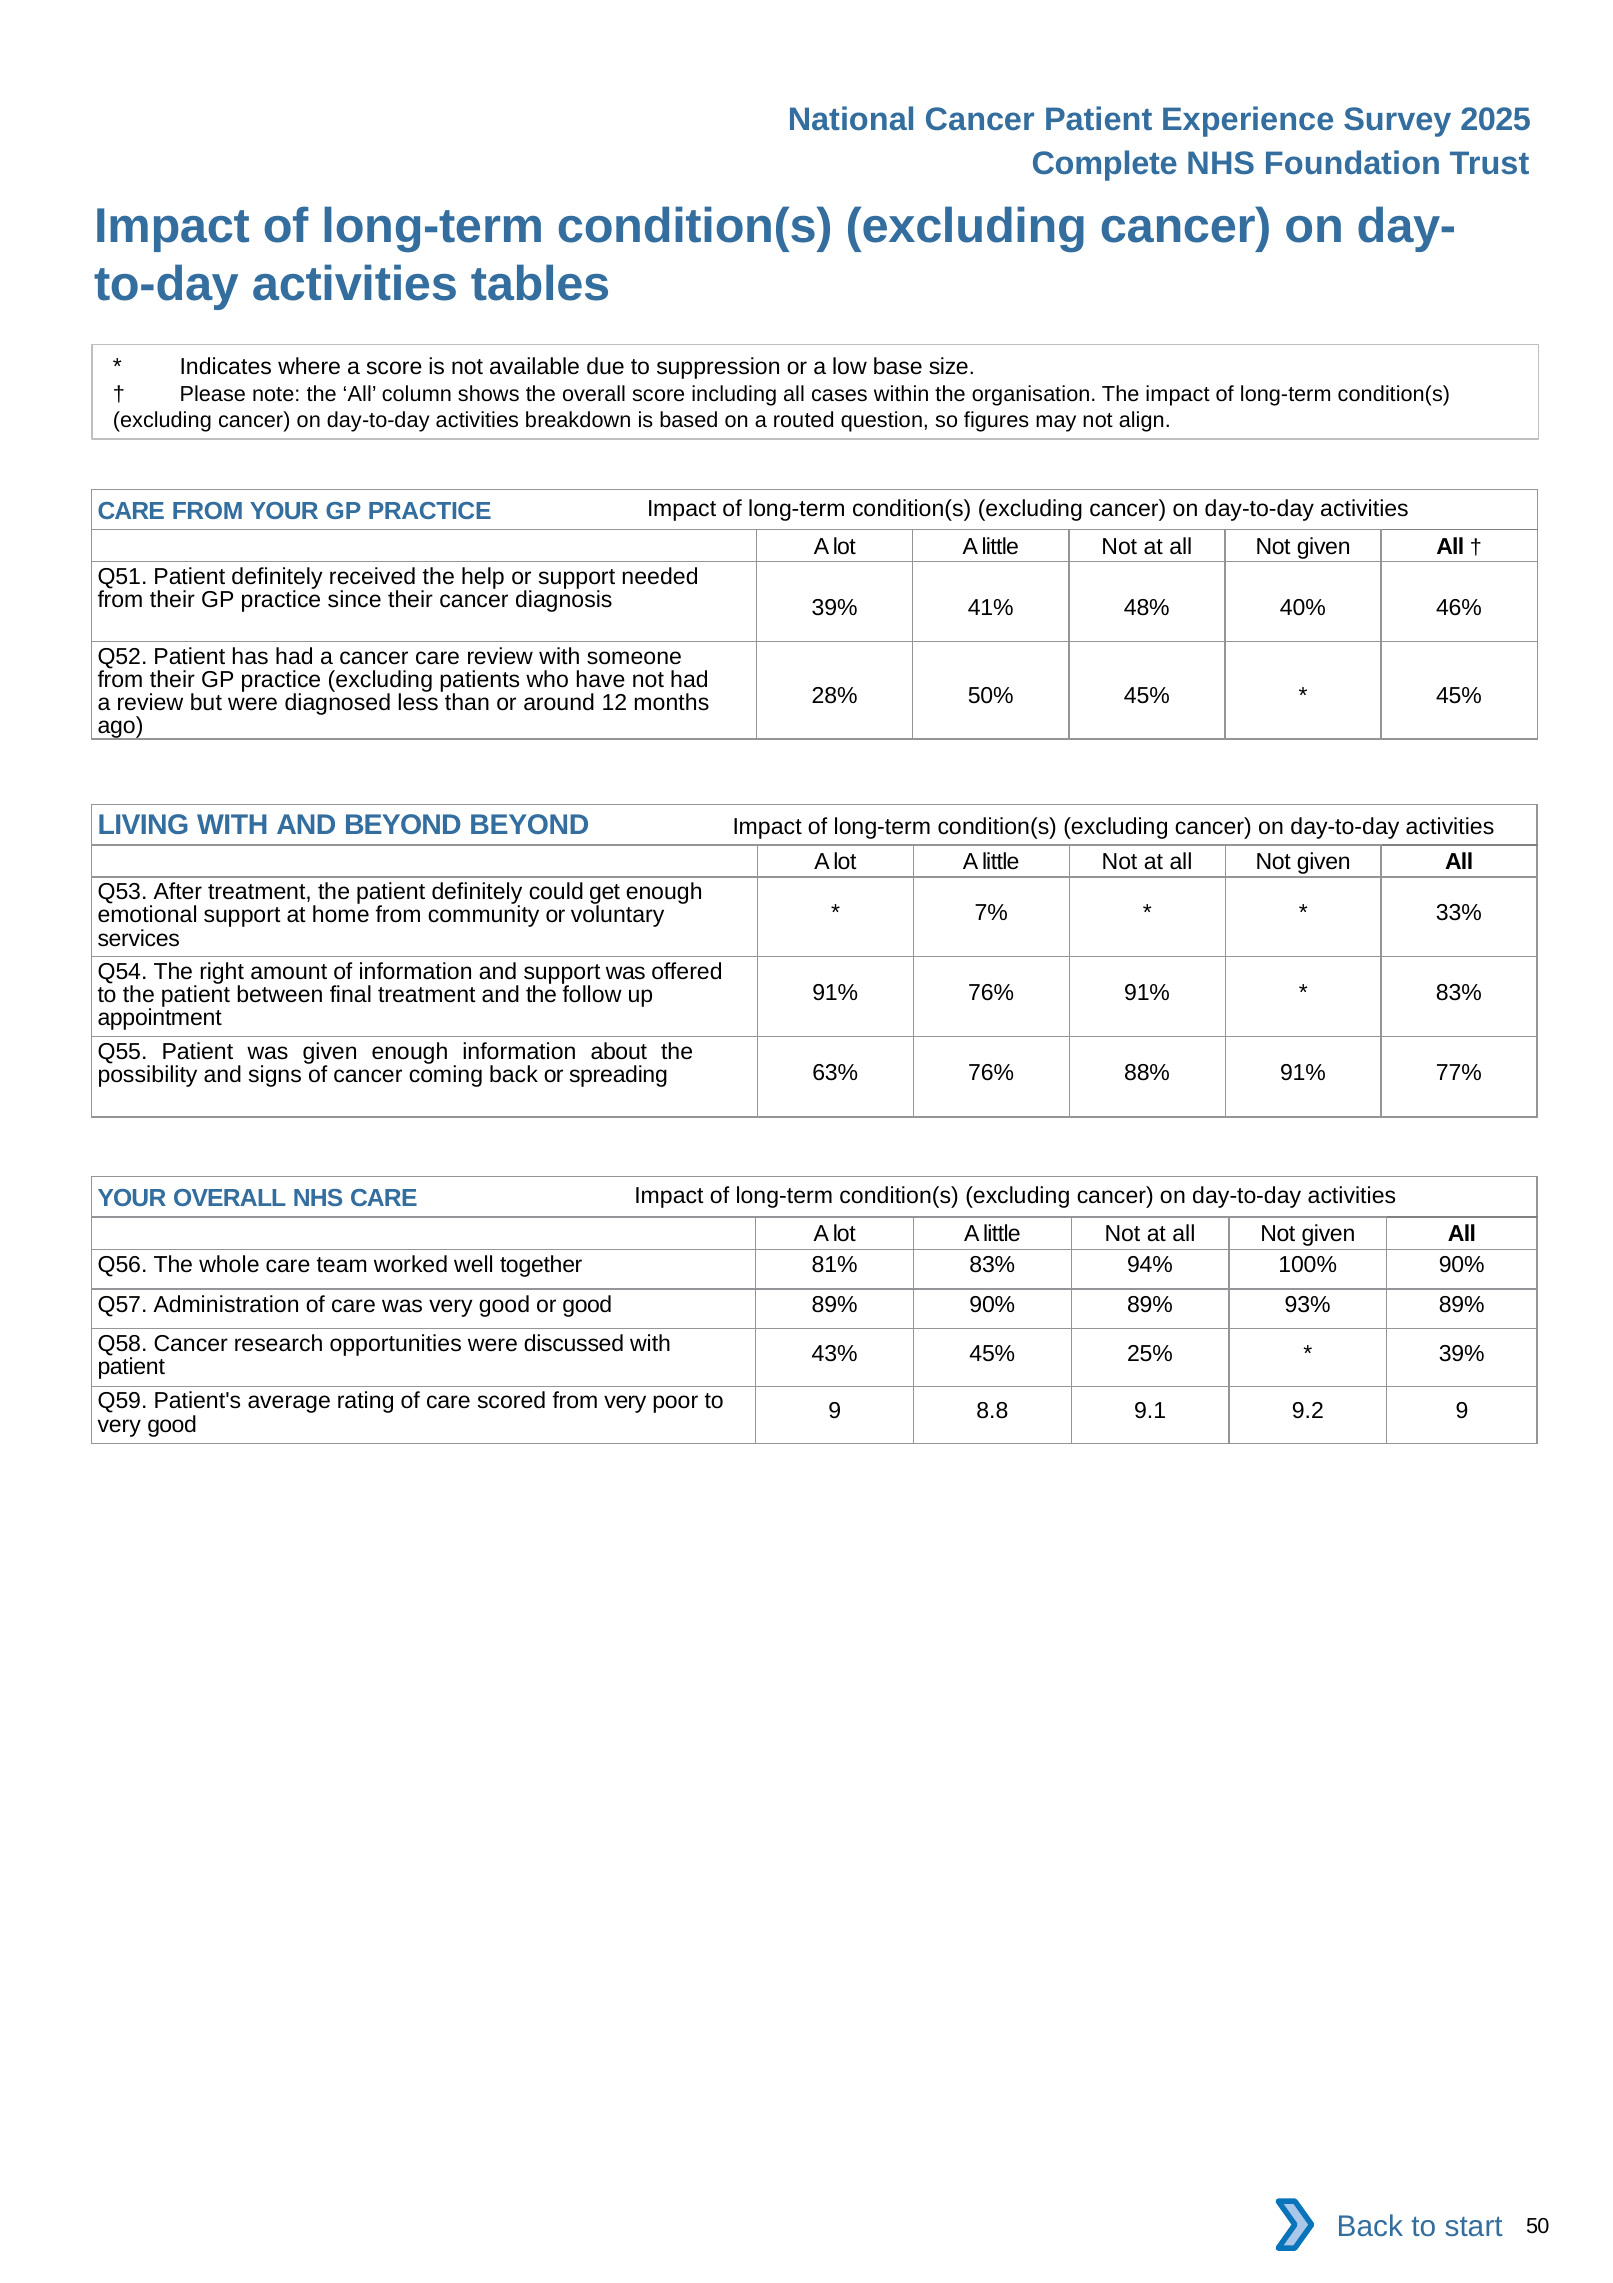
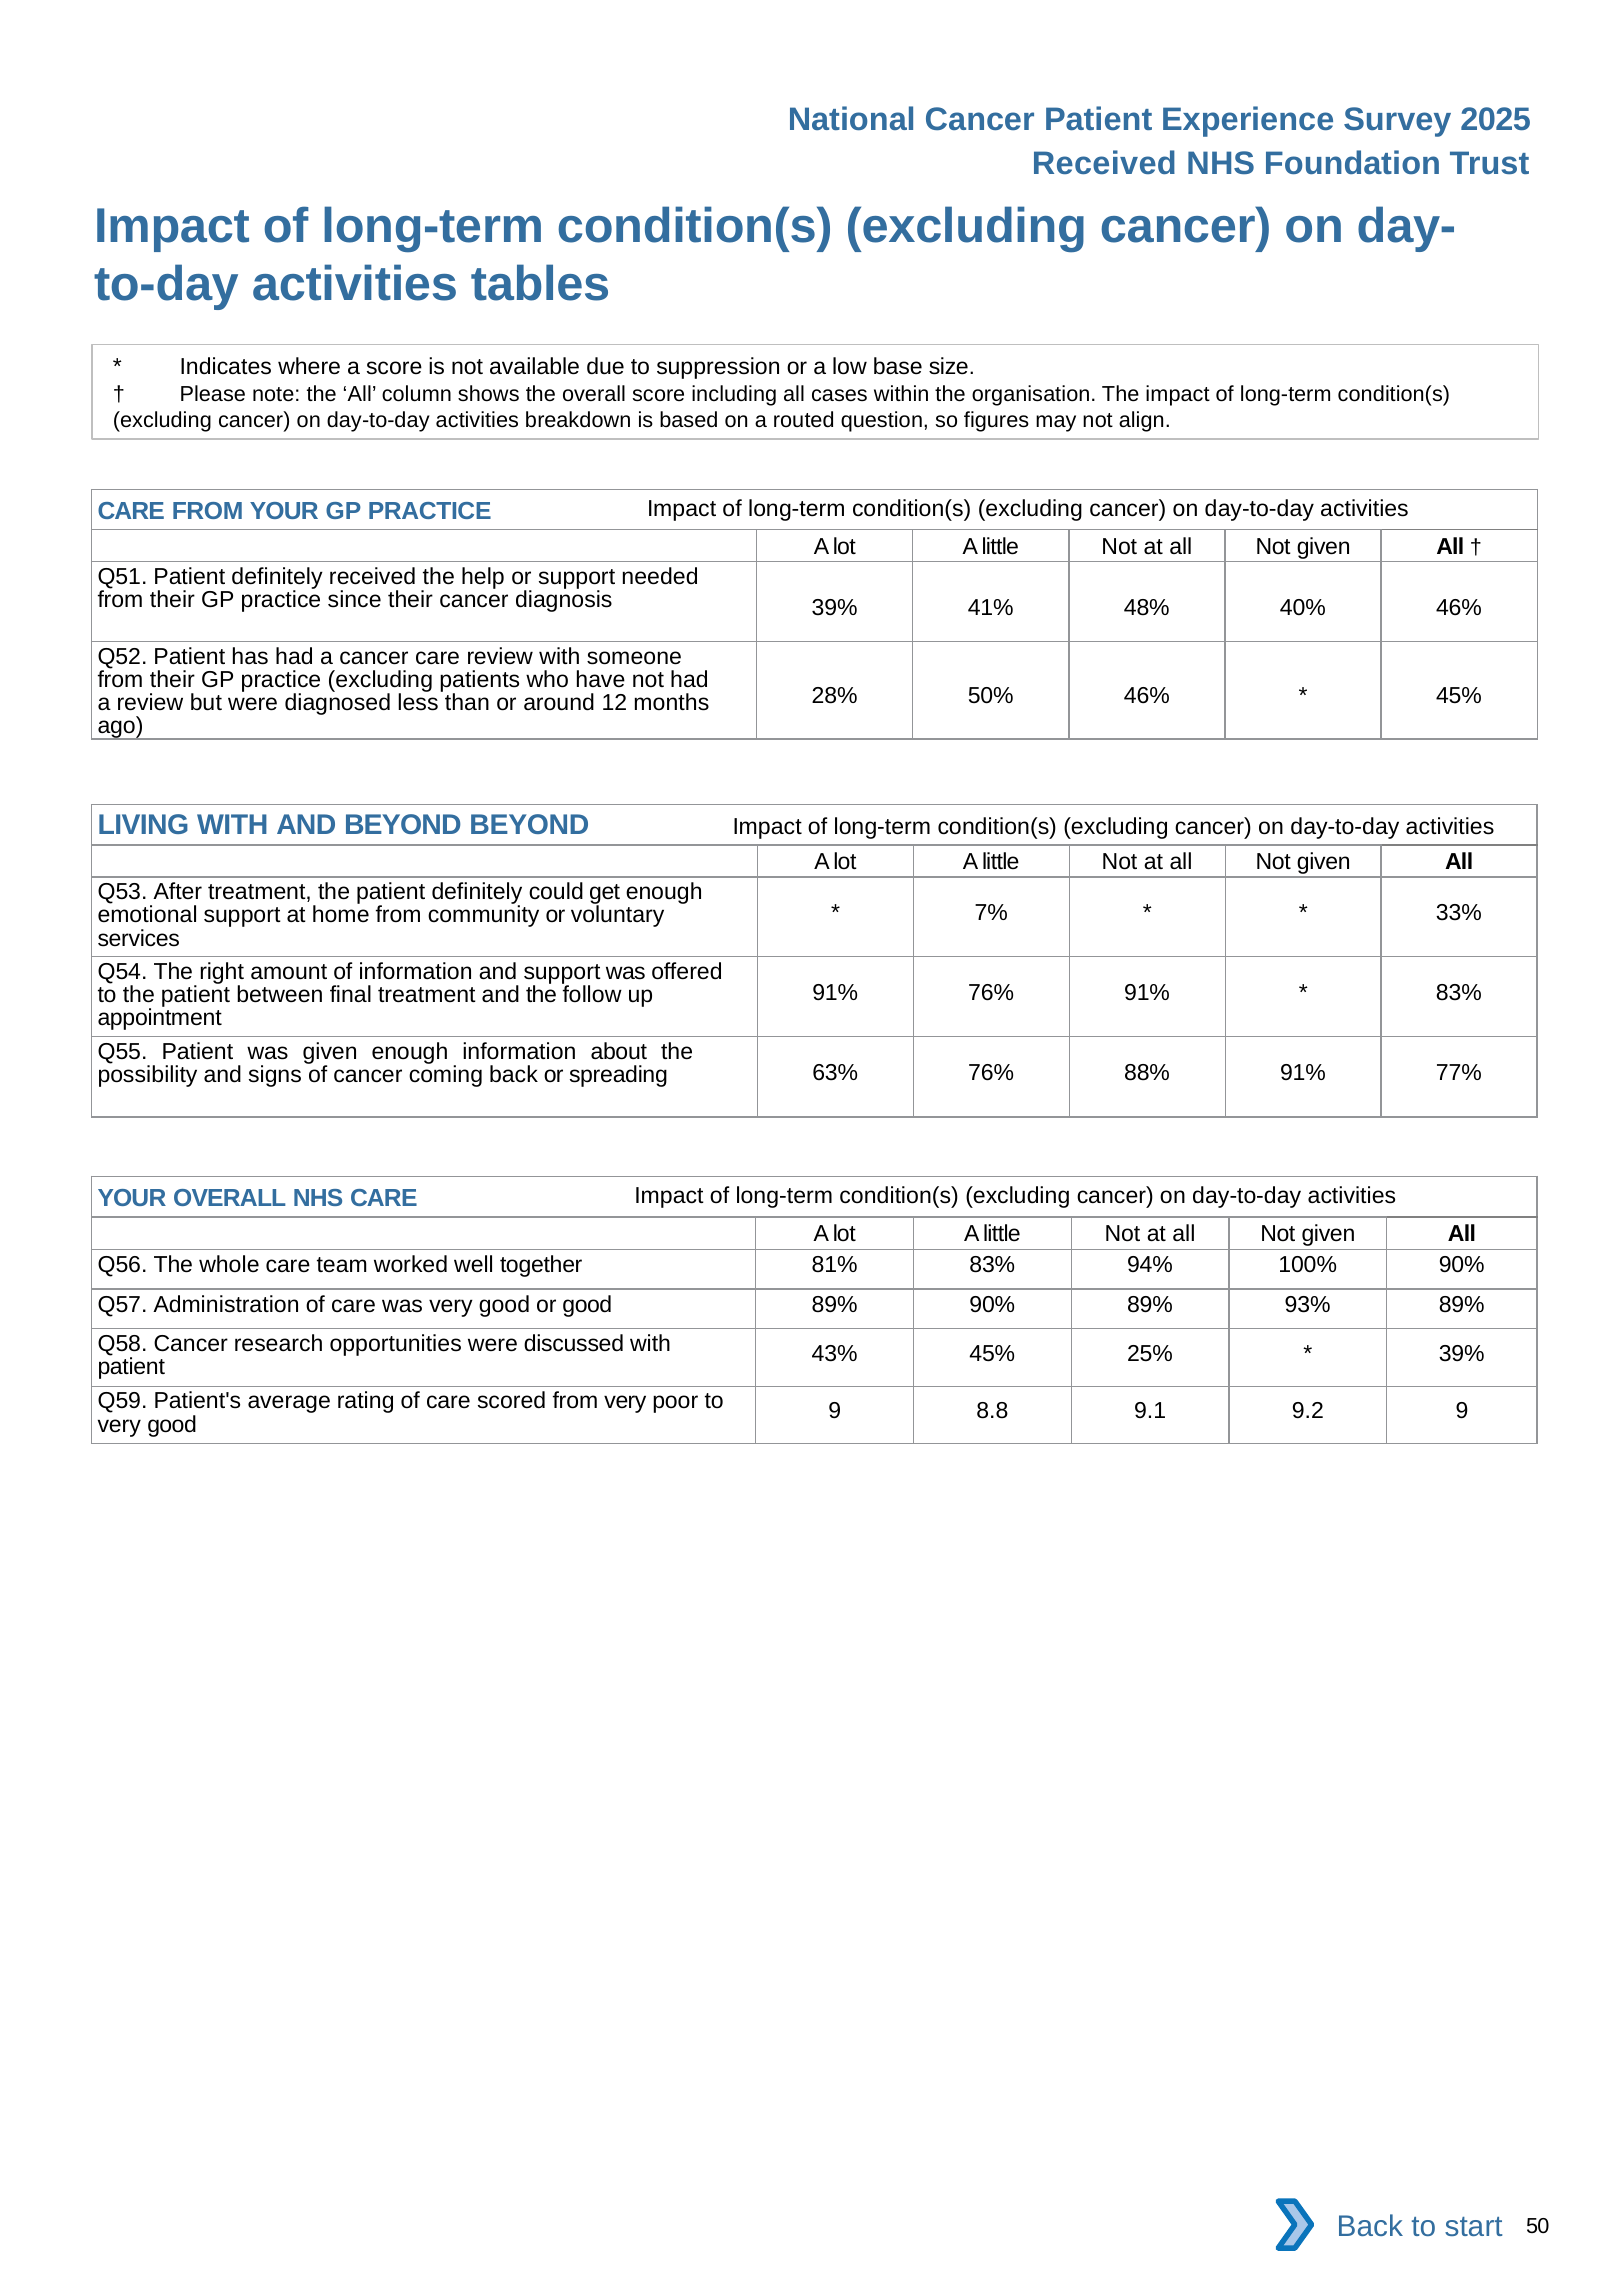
Complete at (1105, 164): Complete -> Received
50% 45%: 45% -> 46%
